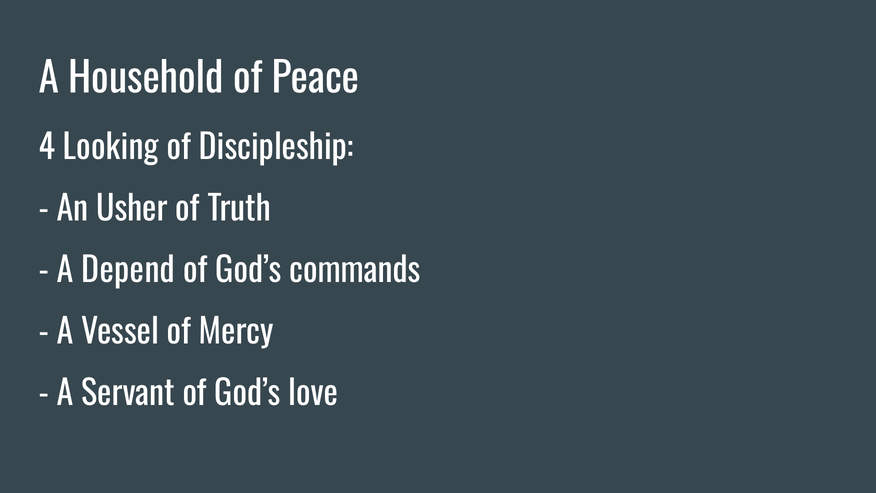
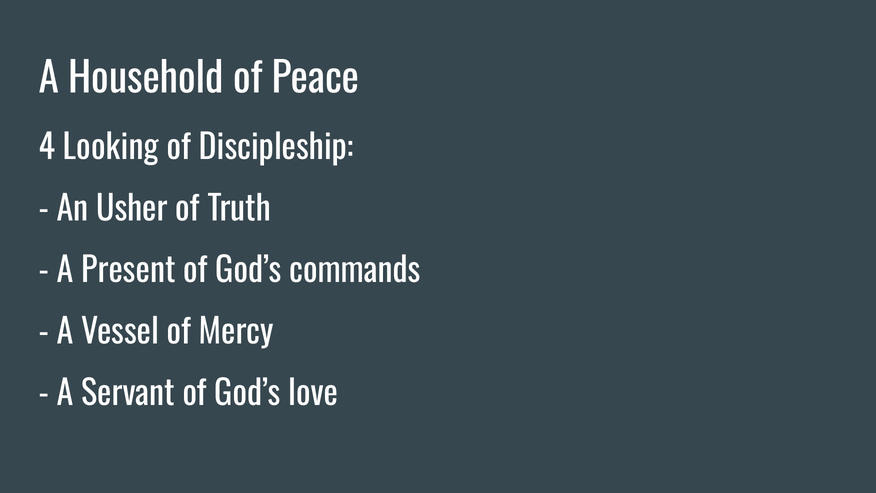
Depend: Depend -> Present
